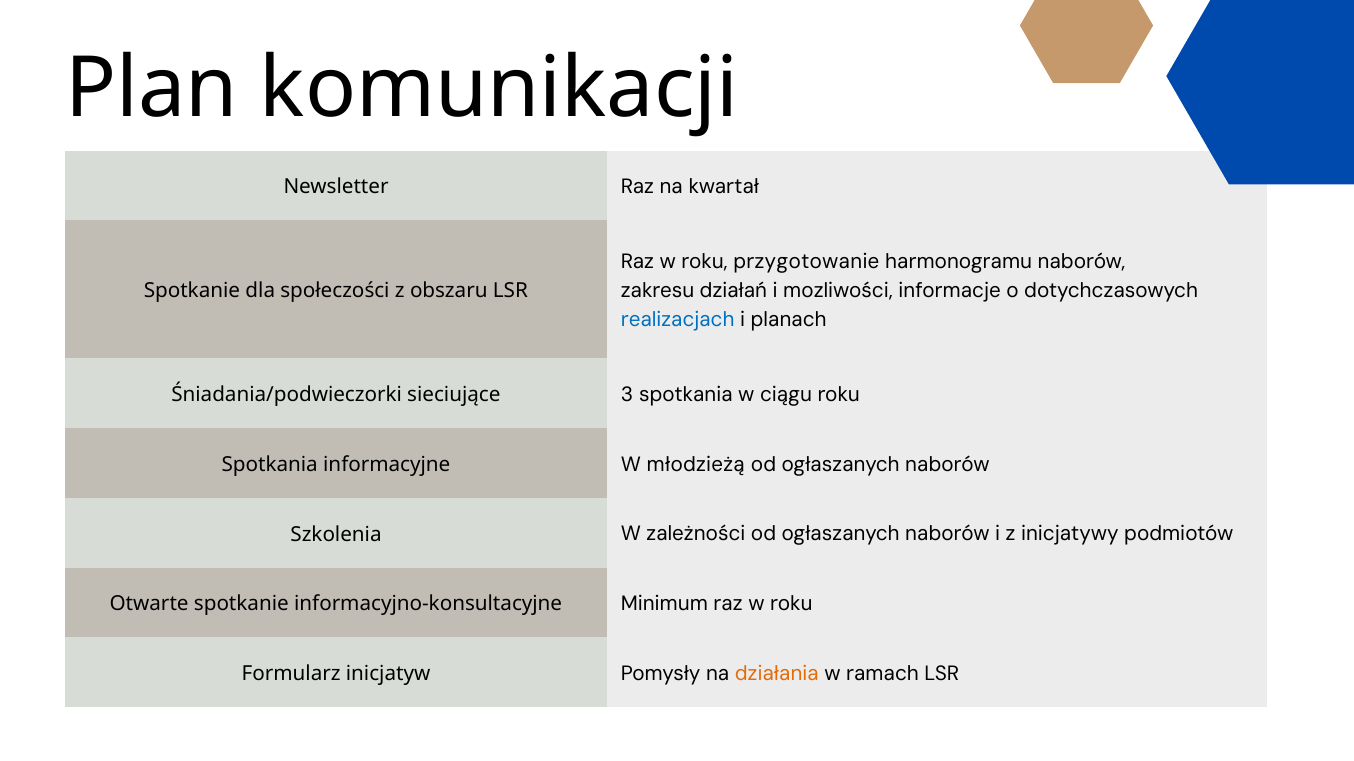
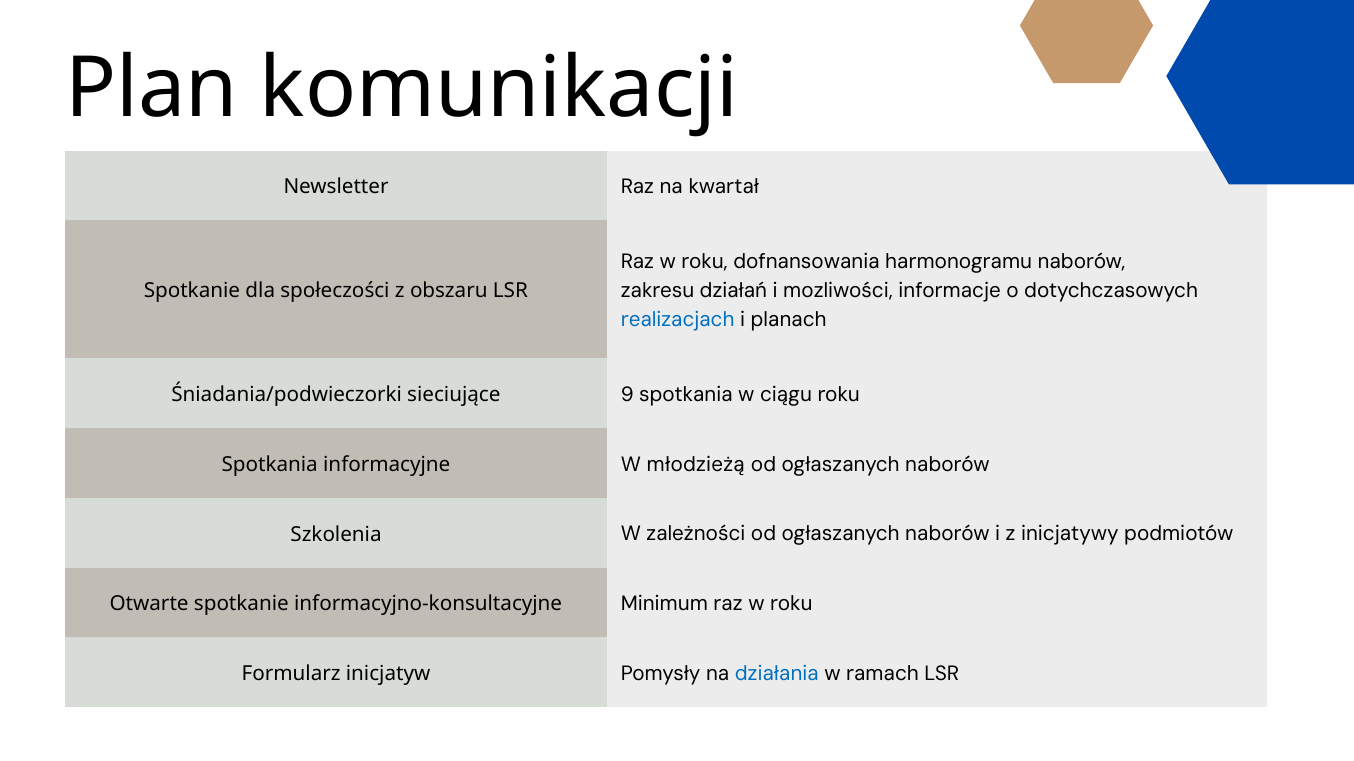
przygotowanie: przygotowanie -> dofnansowania
3: 3 -> 9
działania colour: orange -> blue
